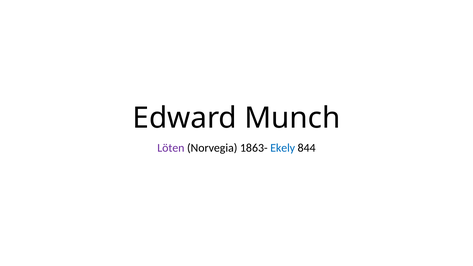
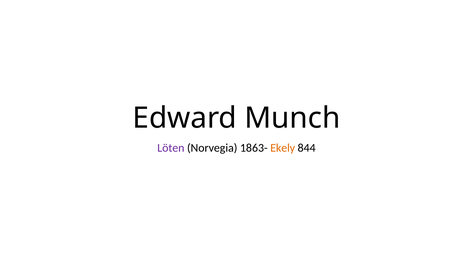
Ekely colour: blue -> orange
